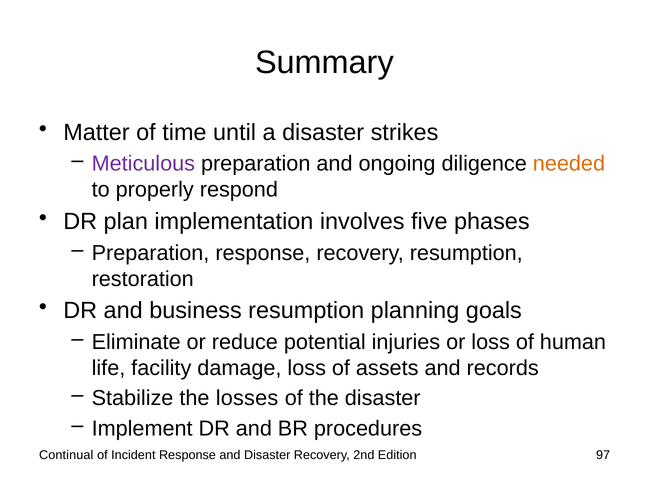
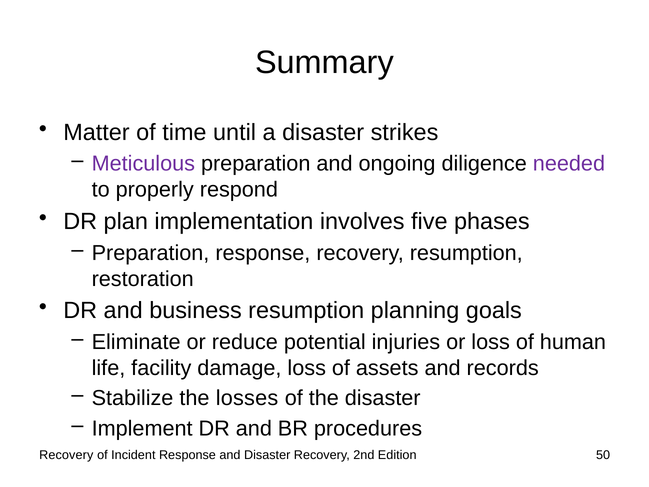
needed colour: orange -> purple
Continual at (66, 455): Continual -> Recovery
97: 97 -> 50
